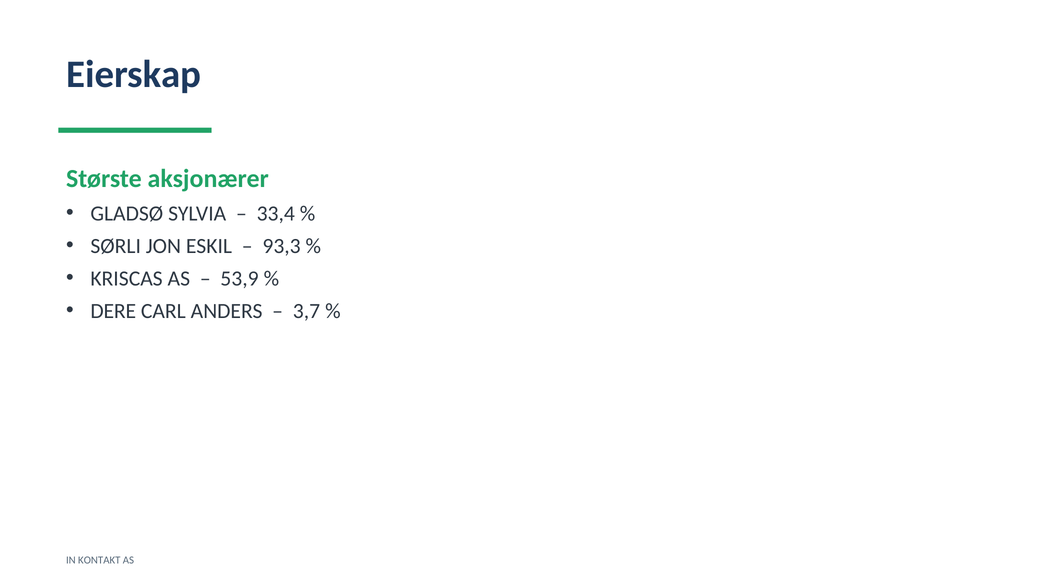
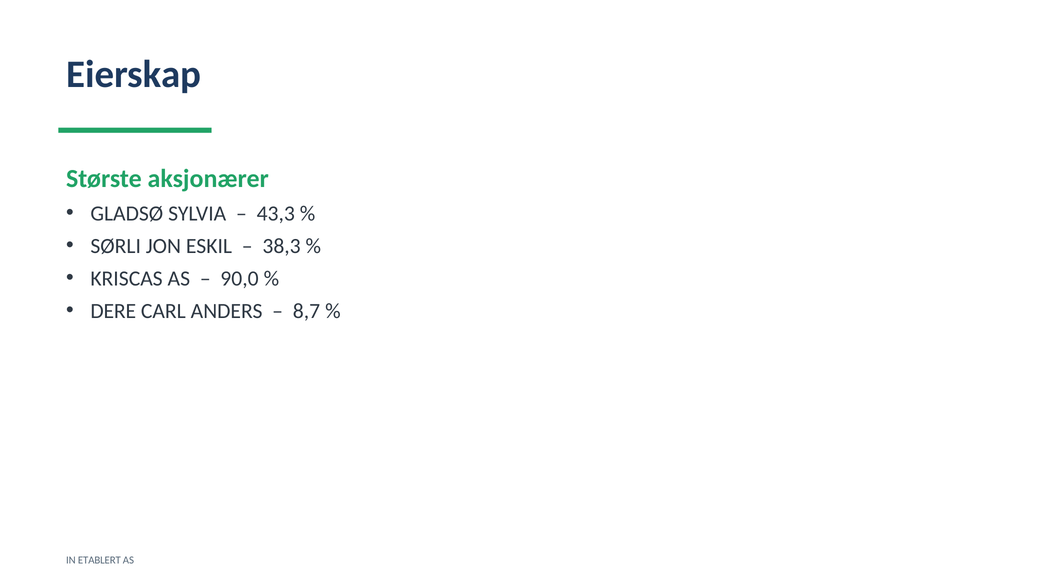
33,4: 33,4 -> 43,3
93,3: 93,3 -> 38,3
53,9: 53,9 -> 90,0
3,7: 3,7 -> 8,7
KONTAKT: KONTAKT -> ETABLERT
